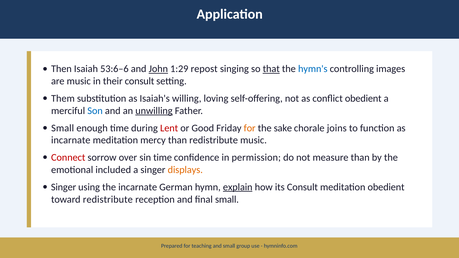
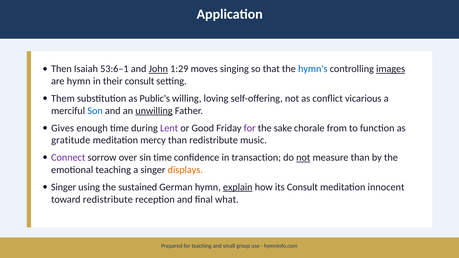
53:6–6: 53:6–6 -> 53:6–1
repost: repost -> moves
that underline: present -> none
images underline: none -> present
are music: music -> hymn
Isaiah's: Isaiah's -> Public's
conflict obedient: obedient -> vicarious
Small at (63, 128): Small -> Gives
Lent colour: red -> purple
for at (250, 128) colour: orange -> purple
joins: joins -> from
incarnate at (71, 140): incarnate -> gratitude
Connect colour: red -> purple
permission: permission -> transaction
not at (303, 158) underline: none -> present
emotional included: included -> teaching
the incarnate: incarnate -> sustained
meditation obedient: obedient -> innocent
final small: small -> what
